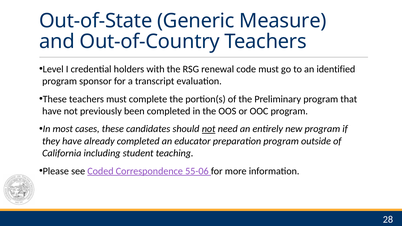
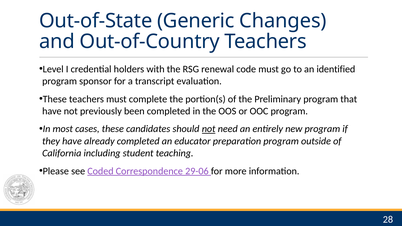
Measure: Measure -> Changes
55-06: 55-06 -> 29-06
